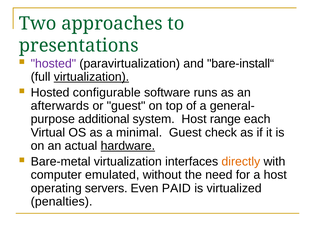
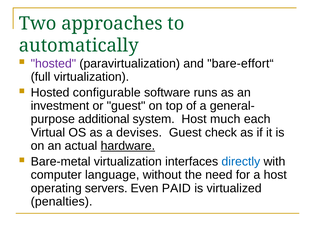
presentations: presentations -> automatically
bare-install“: bare-install“ -> bare-effort“
virtualization at (91, 76) underline: present -> none
afterwards: afterwards -> investment
range: range -> much
minimal: minimal -> devises
directly colour: orange -> blue
emulated: emulated -> language
